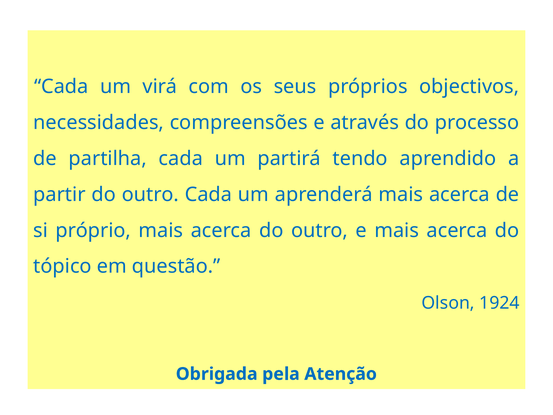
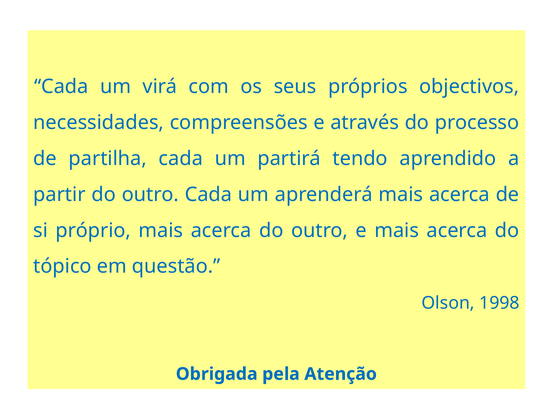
1924: 1924 -> 1998
